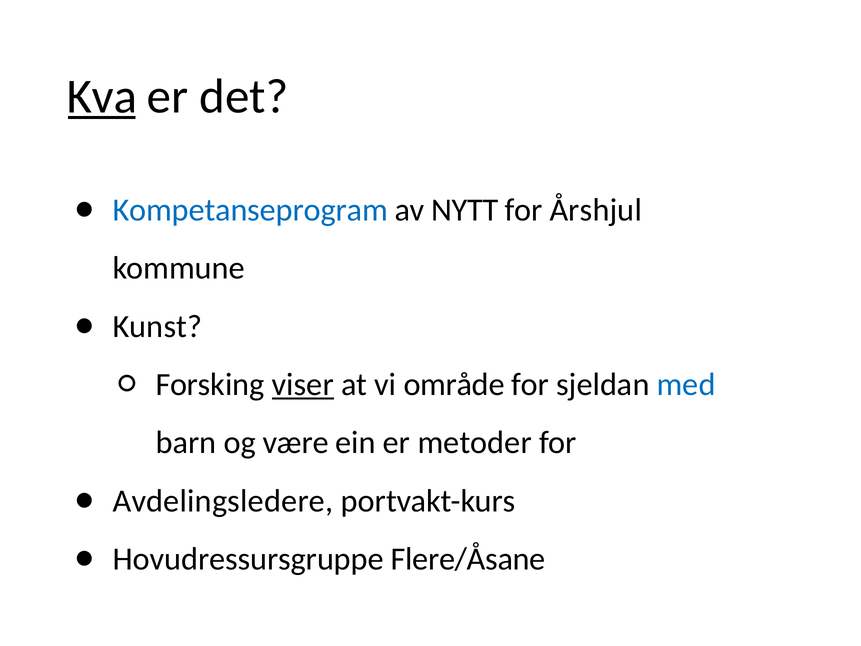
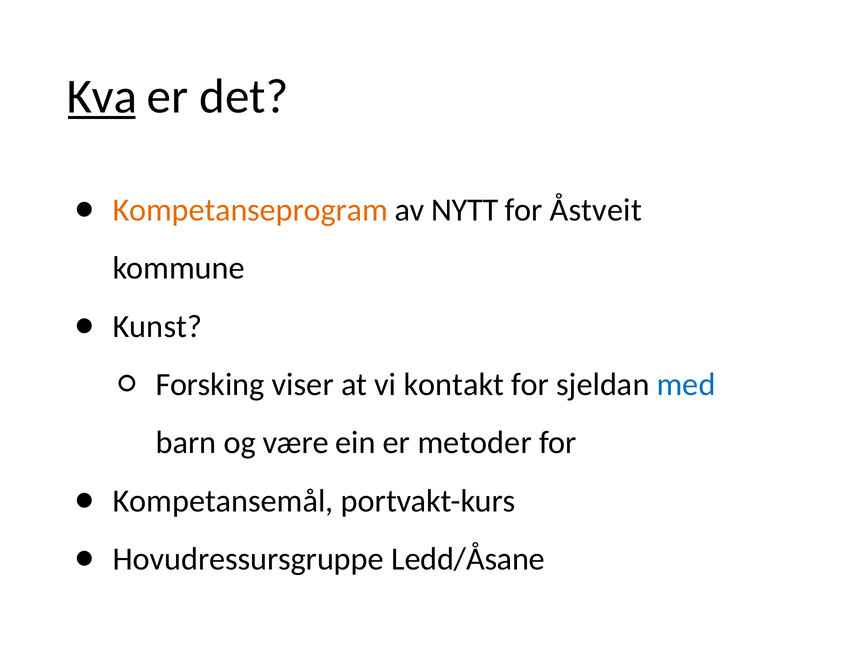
Kompetanseprogram colour: blue -> orange
Årshjul: Årshjul -> Åstveit
viser underline: present -> none
område: område -> kontakt
Avdelingsledere: Avdelingsledere -> Kompetansemål
Flere/Åsane: Flere/Åsane -> Ledd/Åsane
